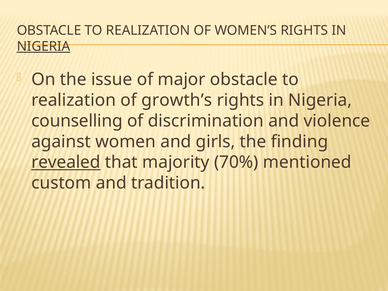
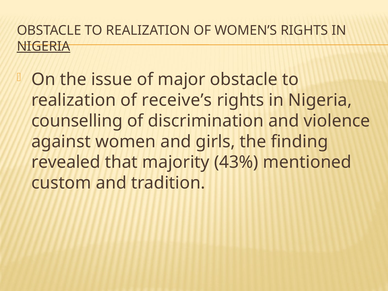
growth’s: growth’s -> receive’s
revealed underline: present -> none
70%: 70% -> 43%
